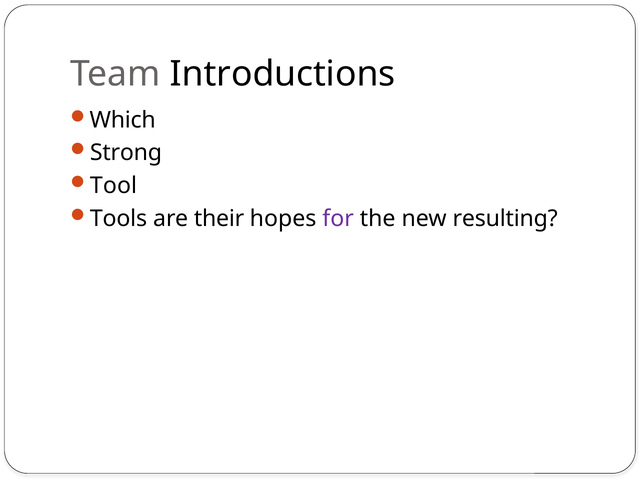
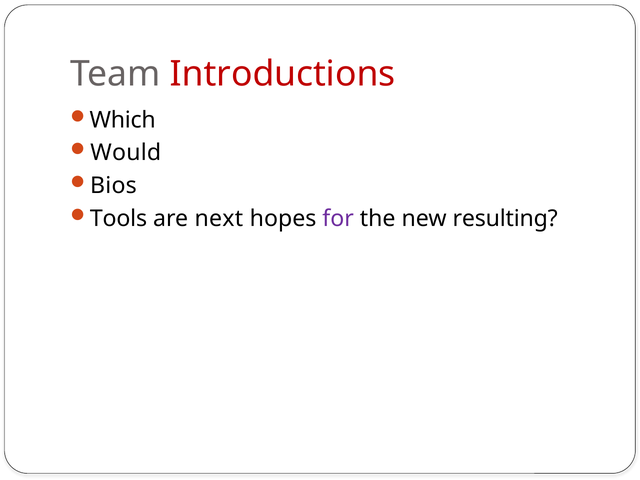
Introductions colour: black -> red
Strong: Strong -> Would
Tool: Tool -> Bios
their: their -> next
